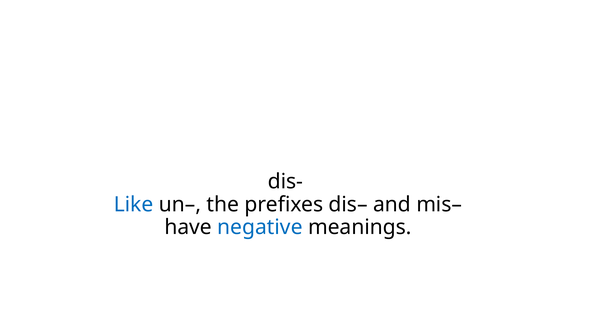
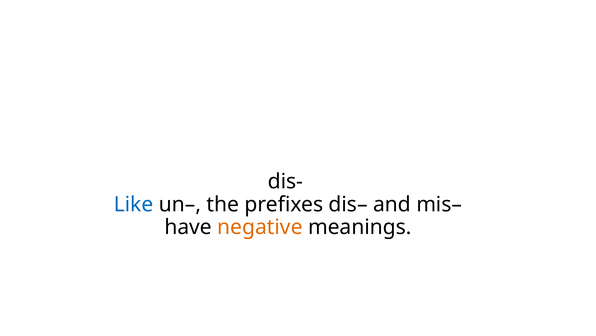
negative colour: blue -> orange
